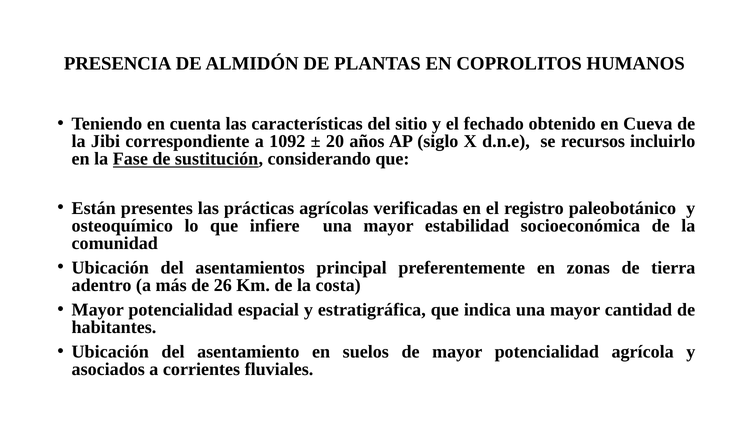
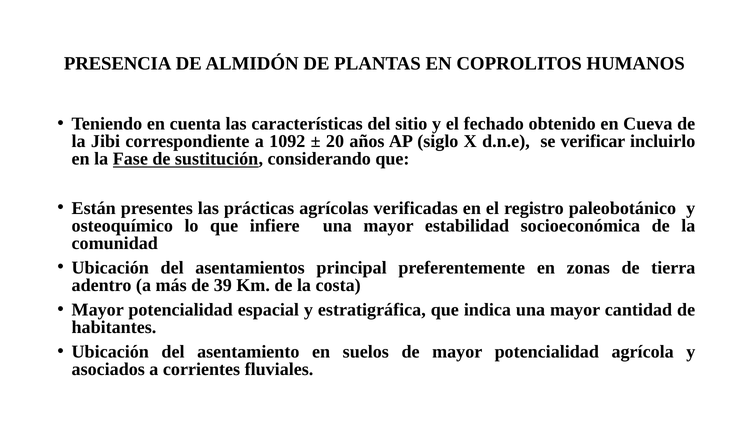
recursos: recursos -> verificar
26: 26 -> 39
